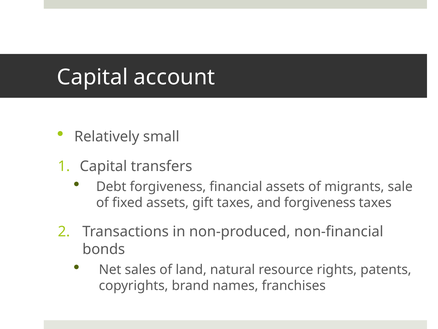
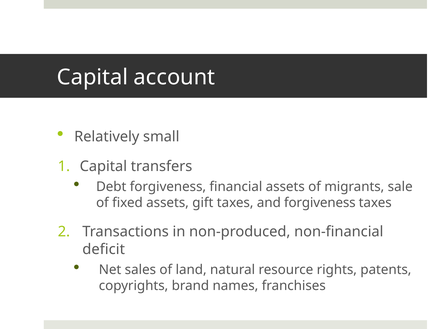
bonds: bonds -> deficit
